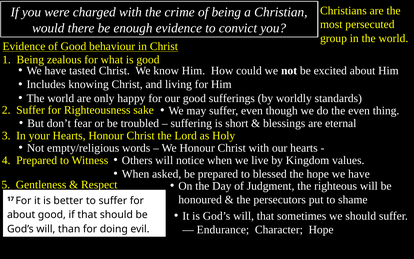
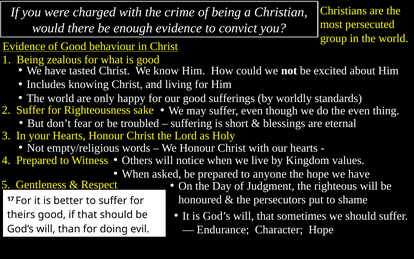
blessed: blessed -> anyone
about at (21, 215): about -> theirs
